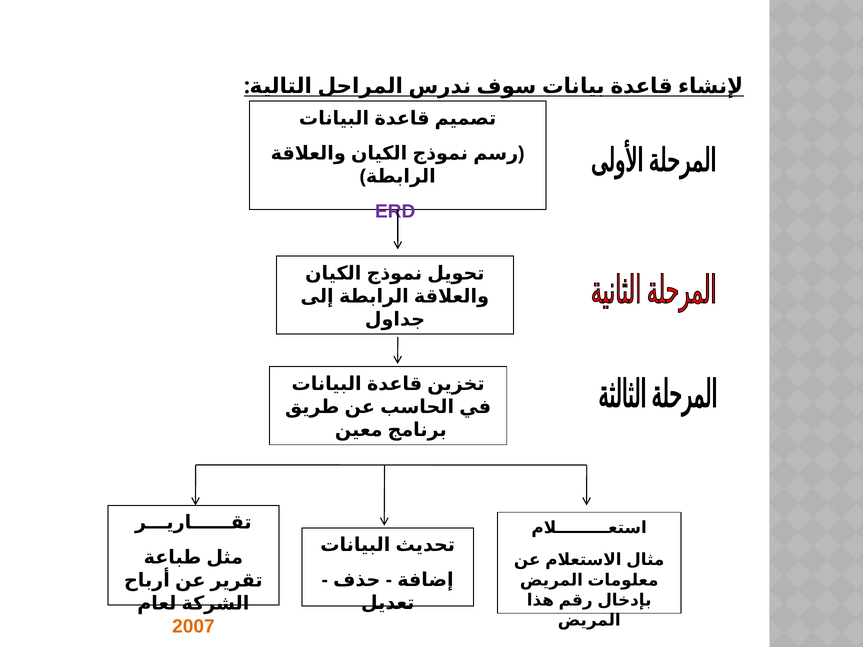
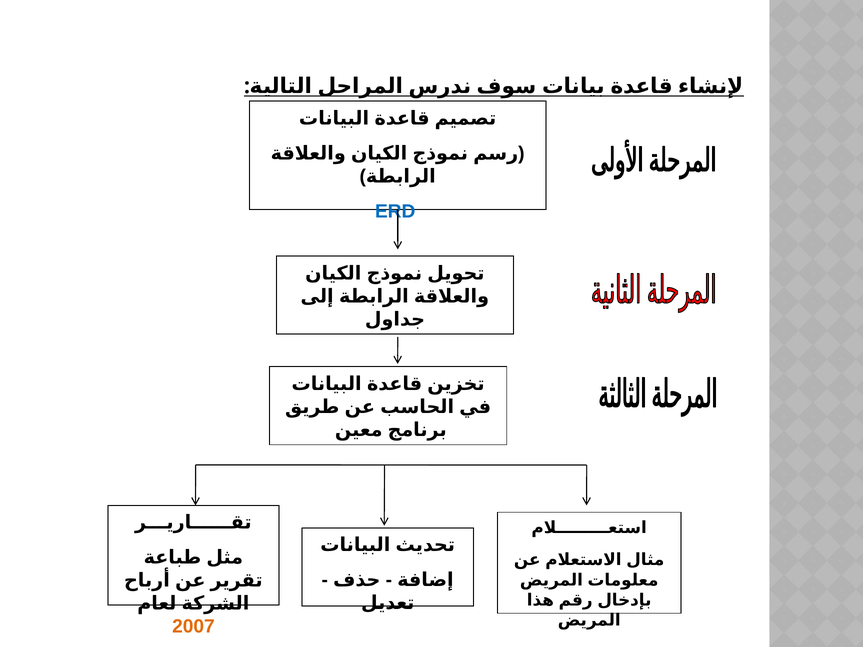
ERD colour: purple -> blue
